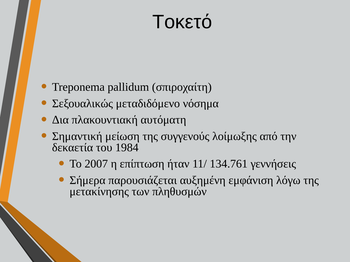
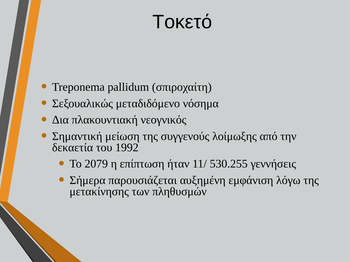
αυτόματη: αυτόματη -> νεογνικός
1984: 1984 -> 1992
2007: 2007 -> 2079
134.761: 134.761 -> 530.255
